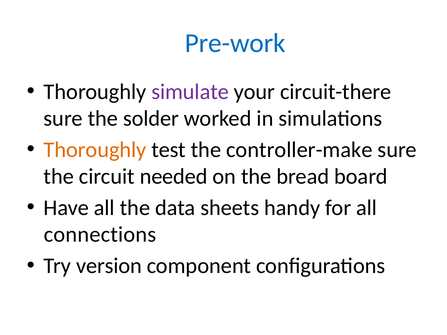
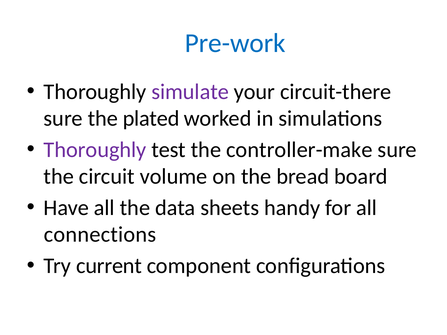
solder: solder -> plated
Thoroughly at (95, 150) colour: orange -> purple
needed: needed -> volume
version: version -> current
